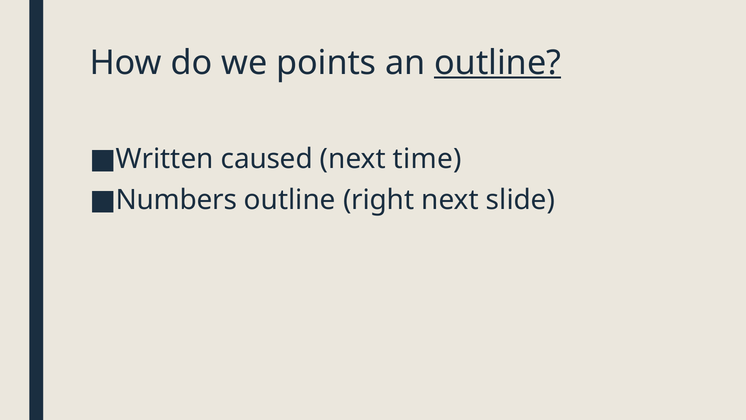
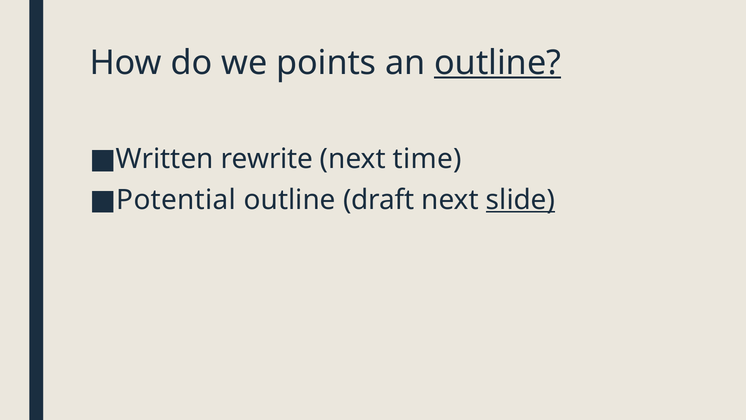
caused: caused -> rewrite
Numbers: Numbers -> Potential
right: right -> draft
slide underline: none -> present
